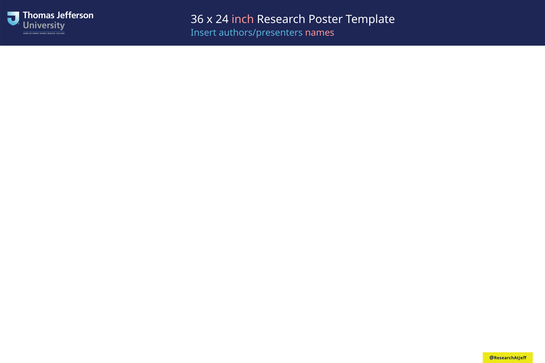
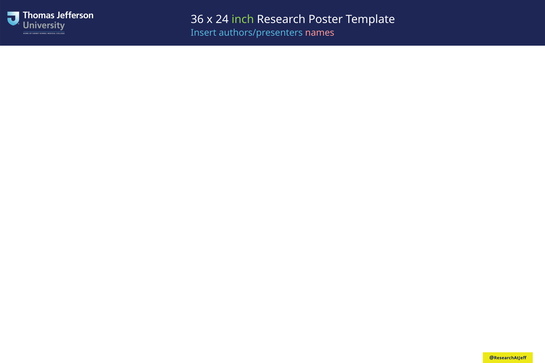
inch colour: pink -> light green
